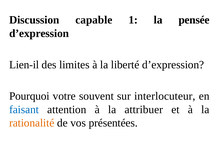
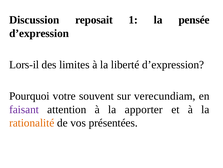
capable: capable -> reposait
Lien-il: Lien-il -> Lors-il
interlocuteur: interlocuteur -> verecundiam
faisant colour: blue -> purple
attribuer: attribuer -> apporter
